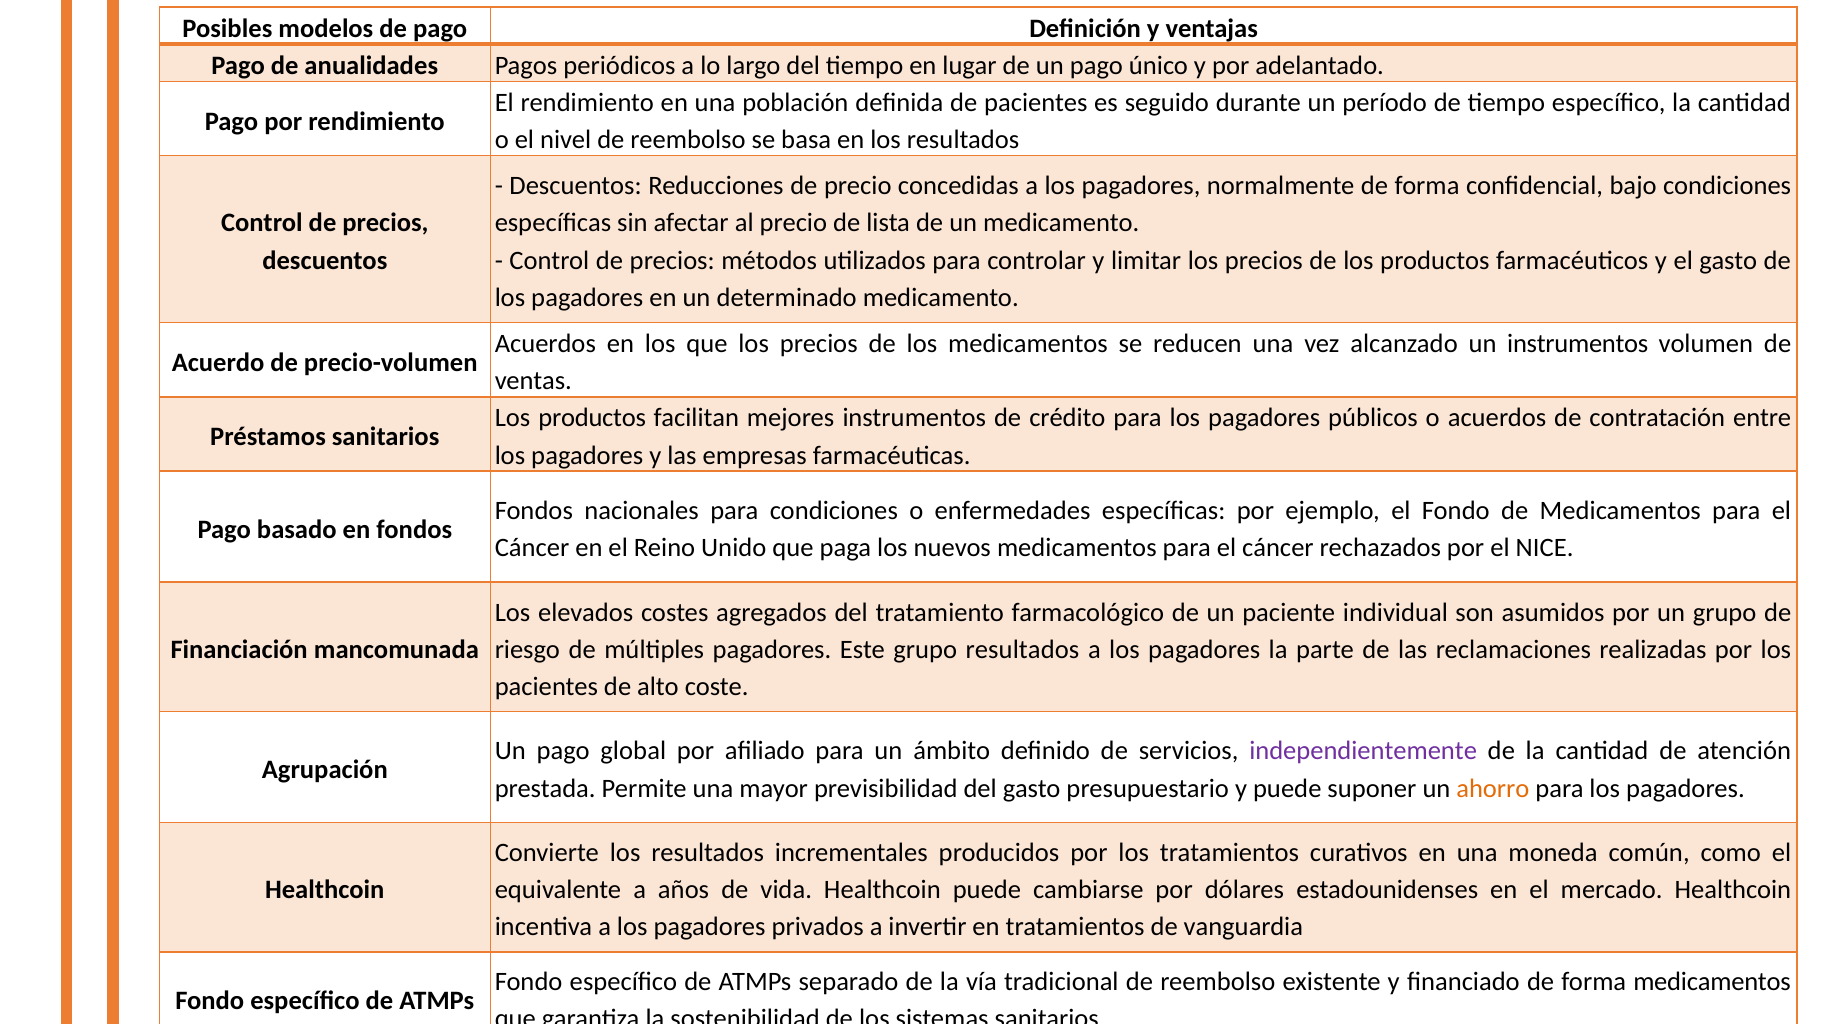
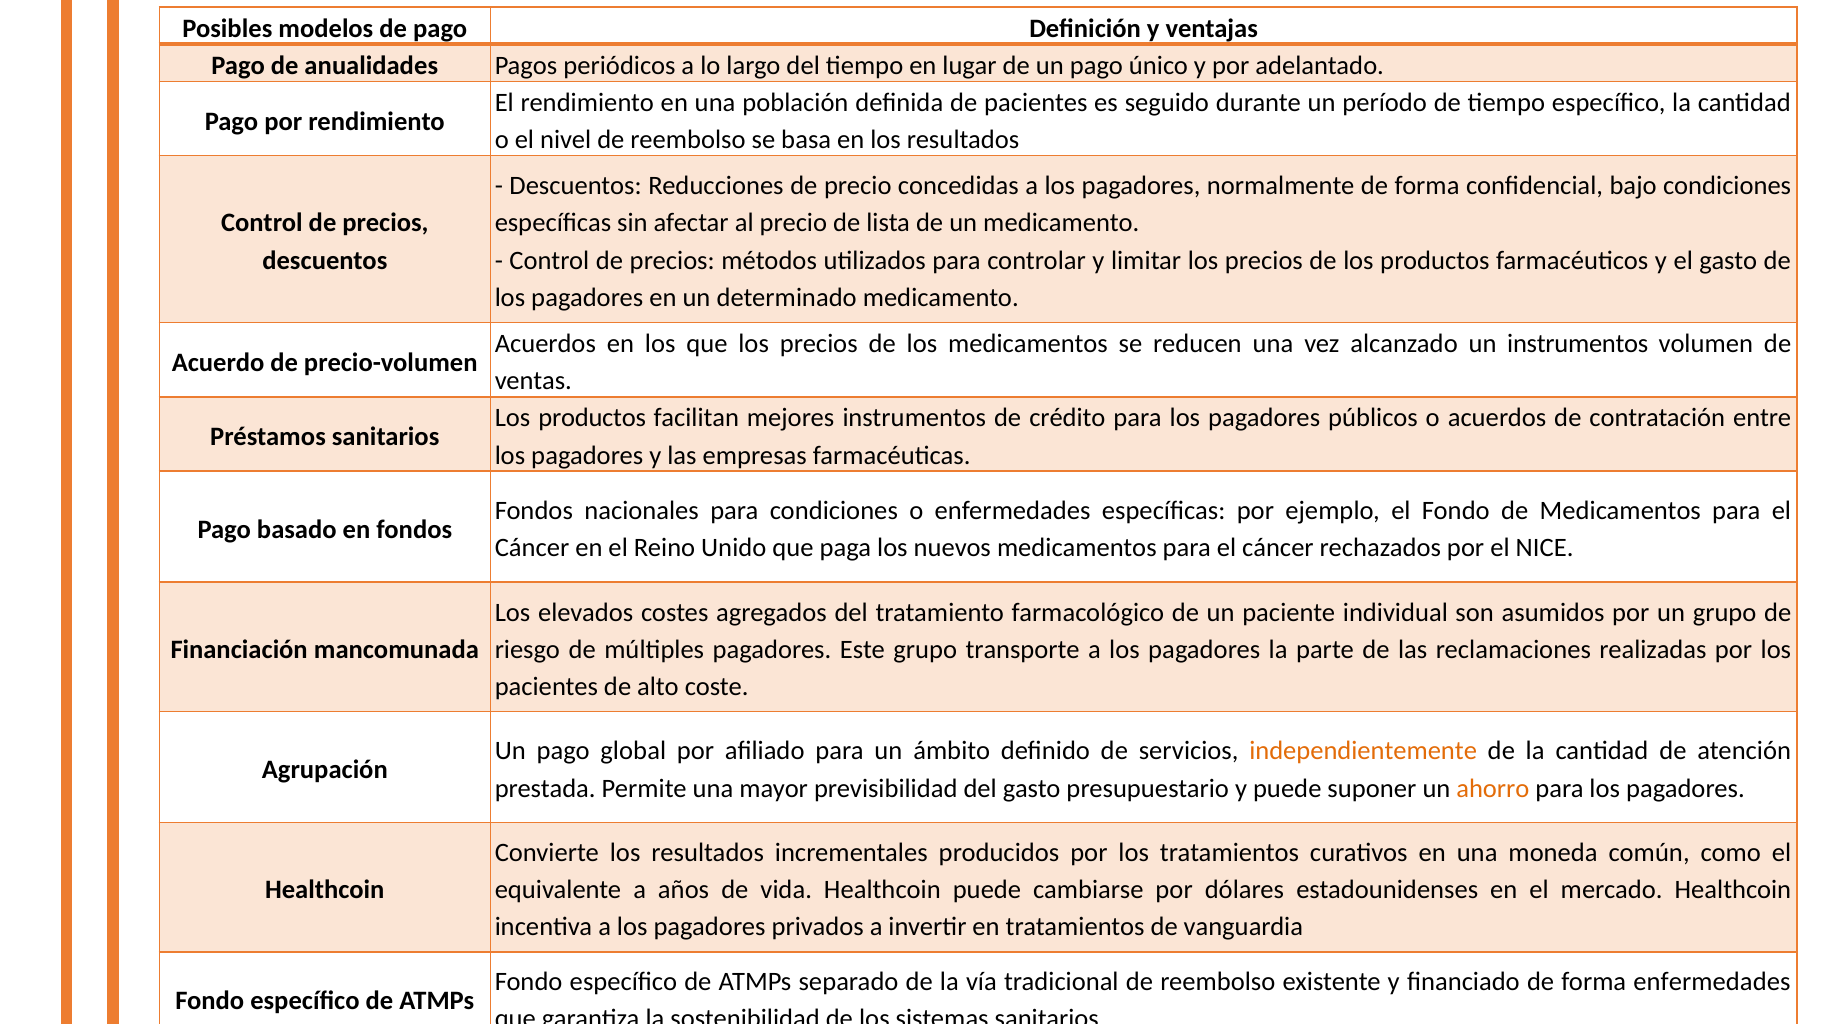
grupo resultados: resultados -> transporte
independientemente colour: purple -> orange
forma medicamentos: medicamentos -> enfermedades
